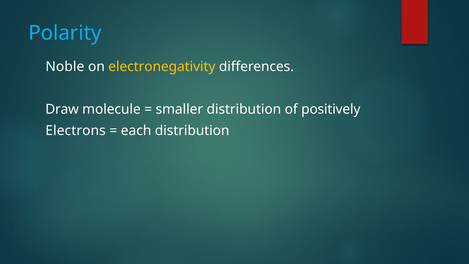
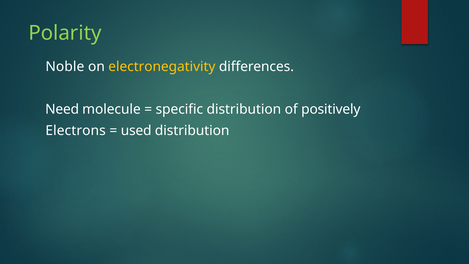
Polarity colour: light blue -> light green
Draw: Draw -> Need
smaller: smaller -> specific
each: each -> used
